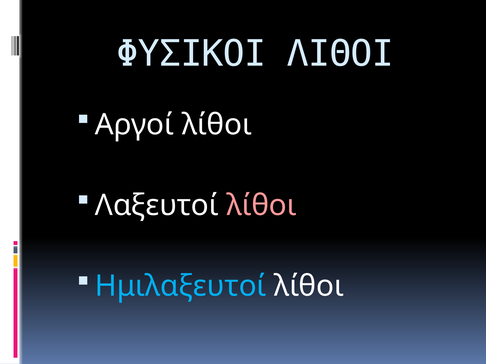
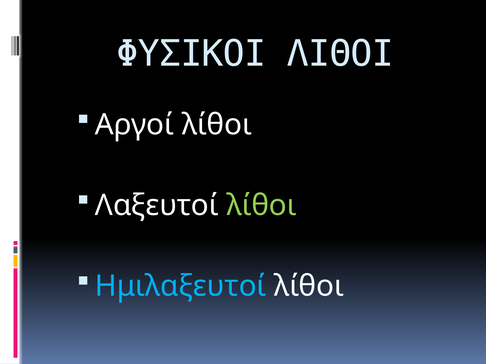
λίθοι at (262, 206) colour: pink -> light green
